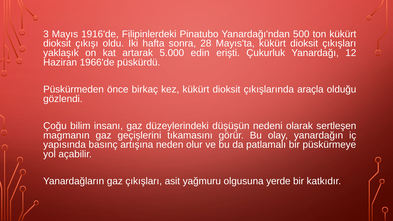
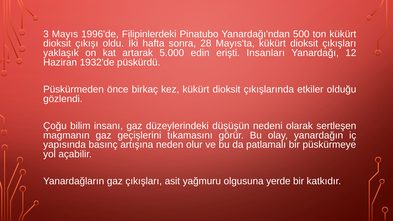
1916'de: 1916'de -> 1996'de
Çukurluk: Çukurluk -> Insanları
1966'de: 1966'de -> 1932'de
araçla: araçla -> etkiler
